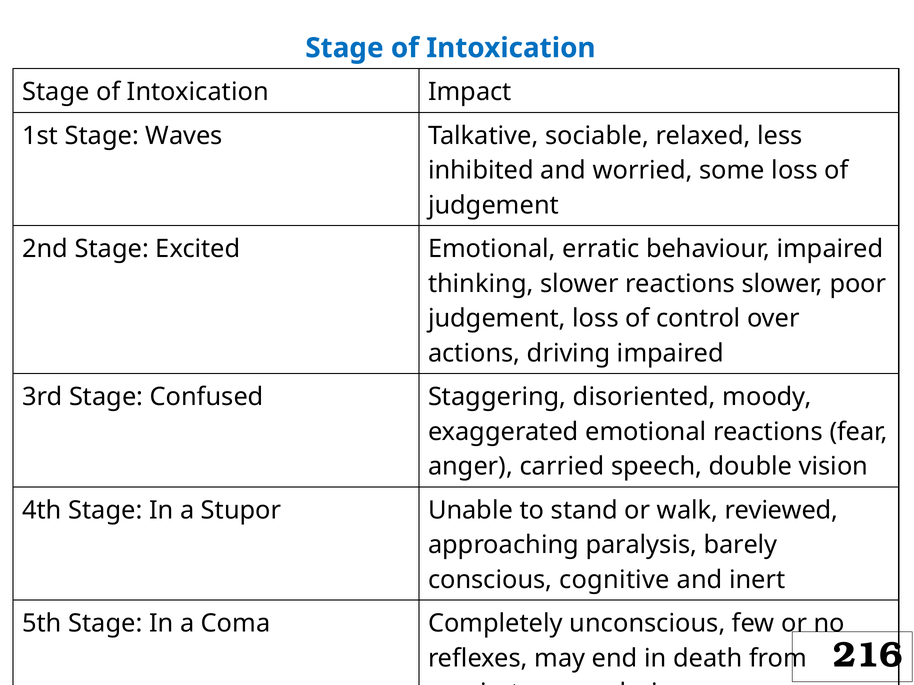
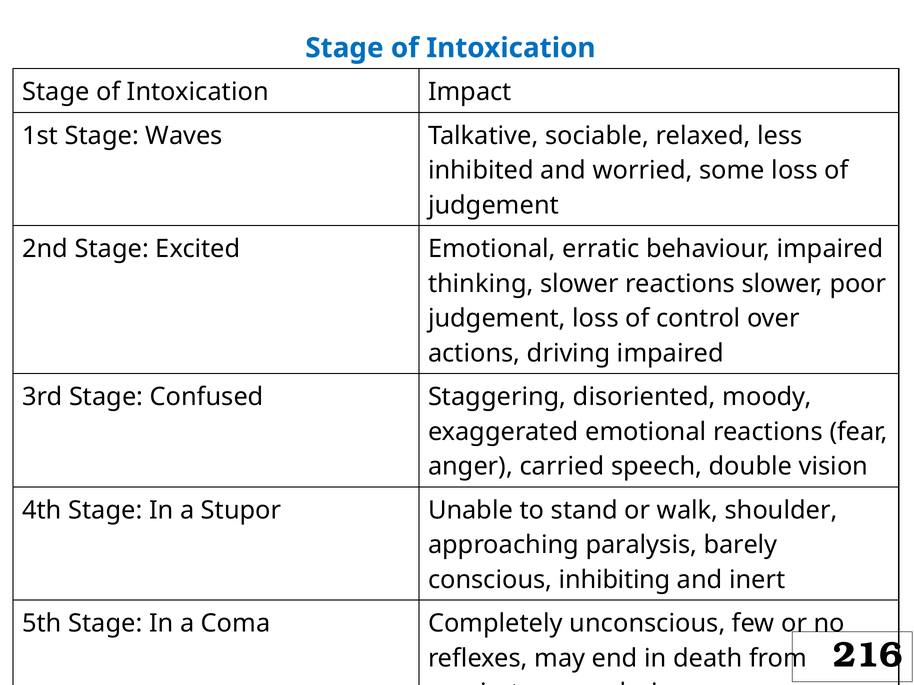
reviewed: reviewed -> shoulder
cognitive: cognitive -> inhibiting
